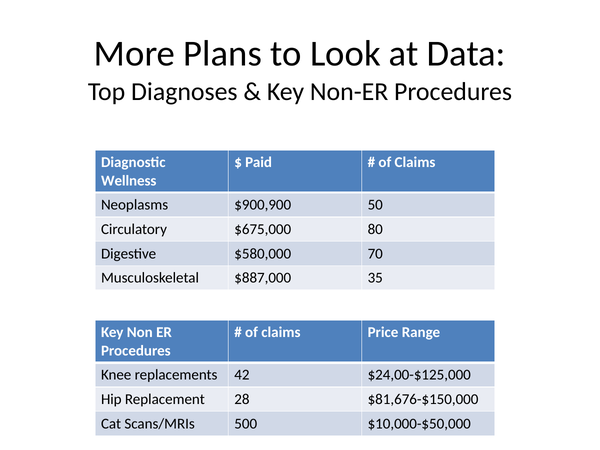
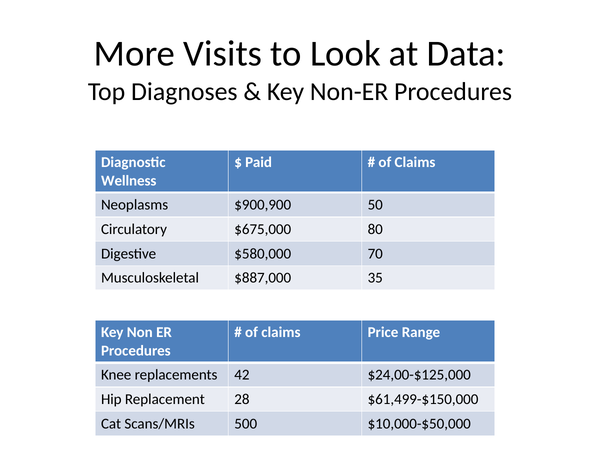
Plans: Plans -> Visits
$81,676-$150,000: $81,676-$150,000 -> $61,499-$150,000
